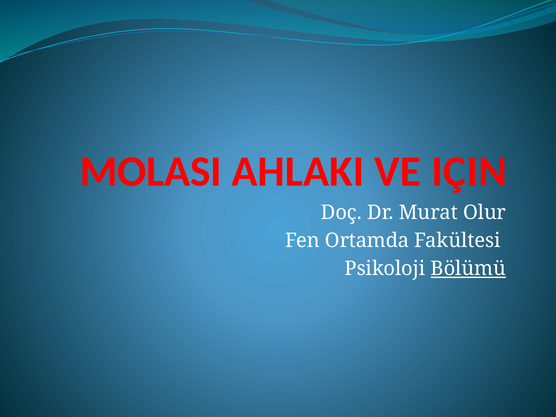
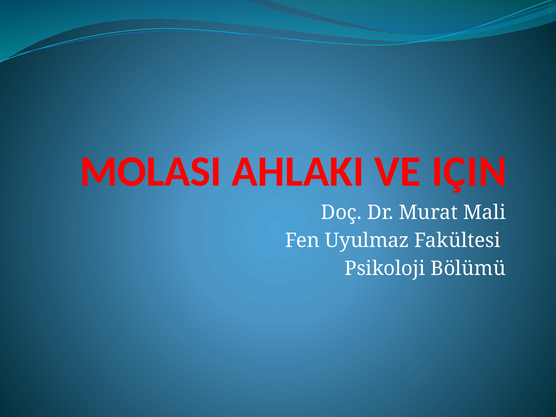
Olur: Olur -> Mali
Ortamda: Ortamda -> Uyulmaz
Bölümü underline: present -> none
